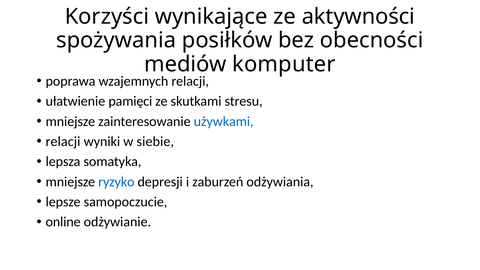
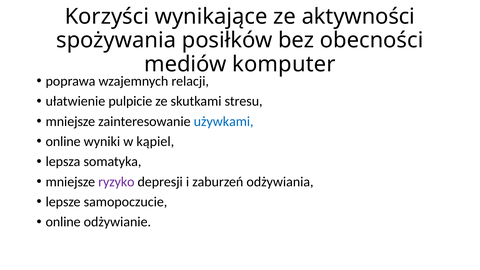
pamięci: pamięci -> pulpicie
relacji at (63, 142): relacji -> online
siebie: siebie -> kąpiel
ryzyko colour: blue -> purple
